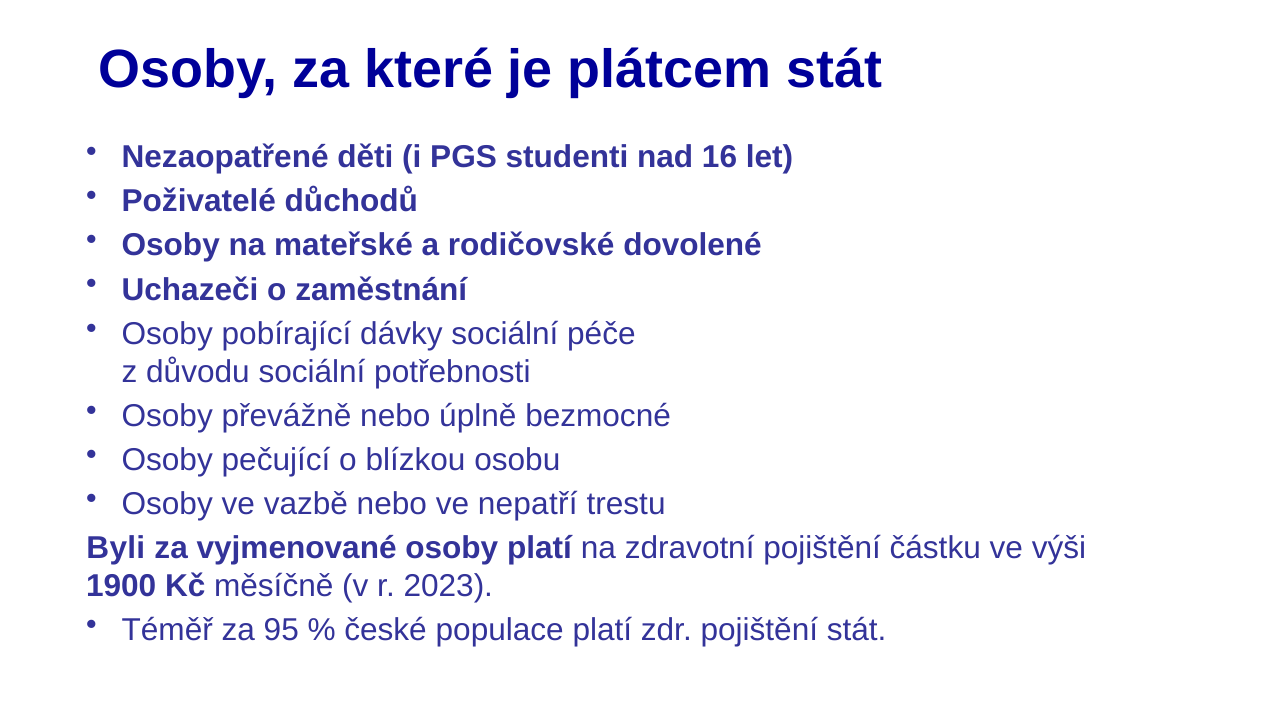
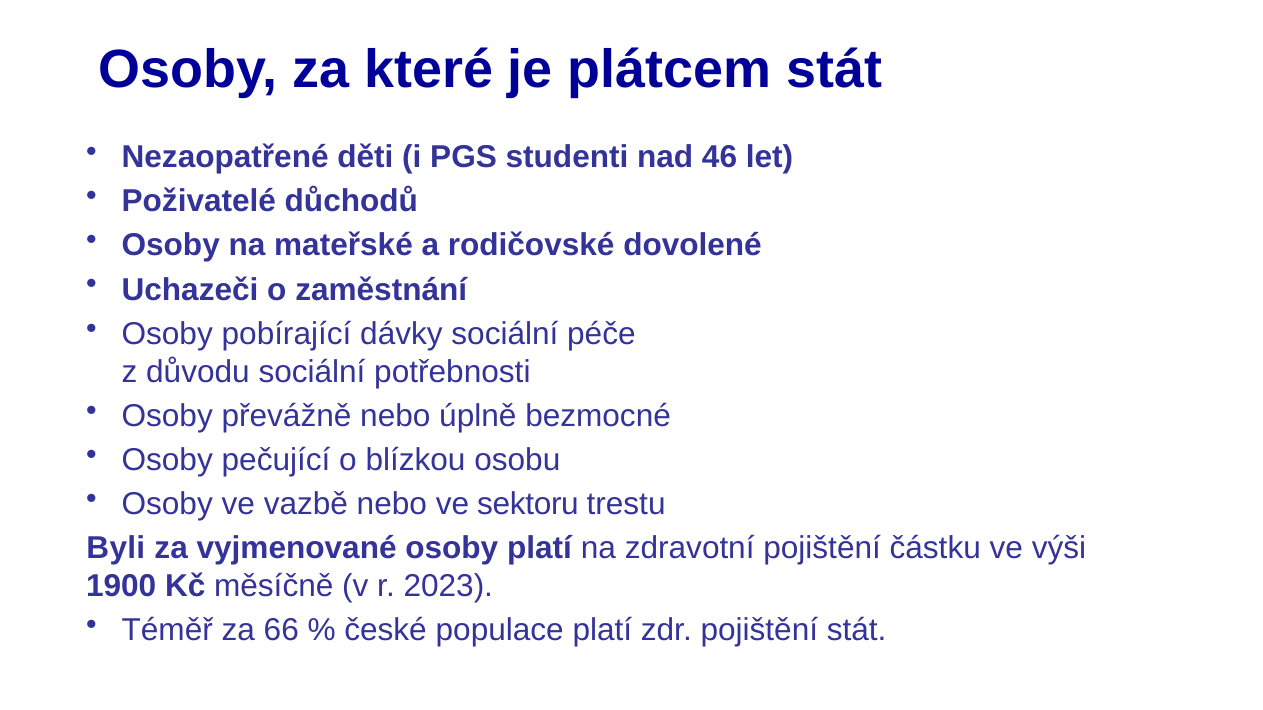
16: 16 -> 46
nepatří: nepatří -> sektoru
95: 95 -> 66
